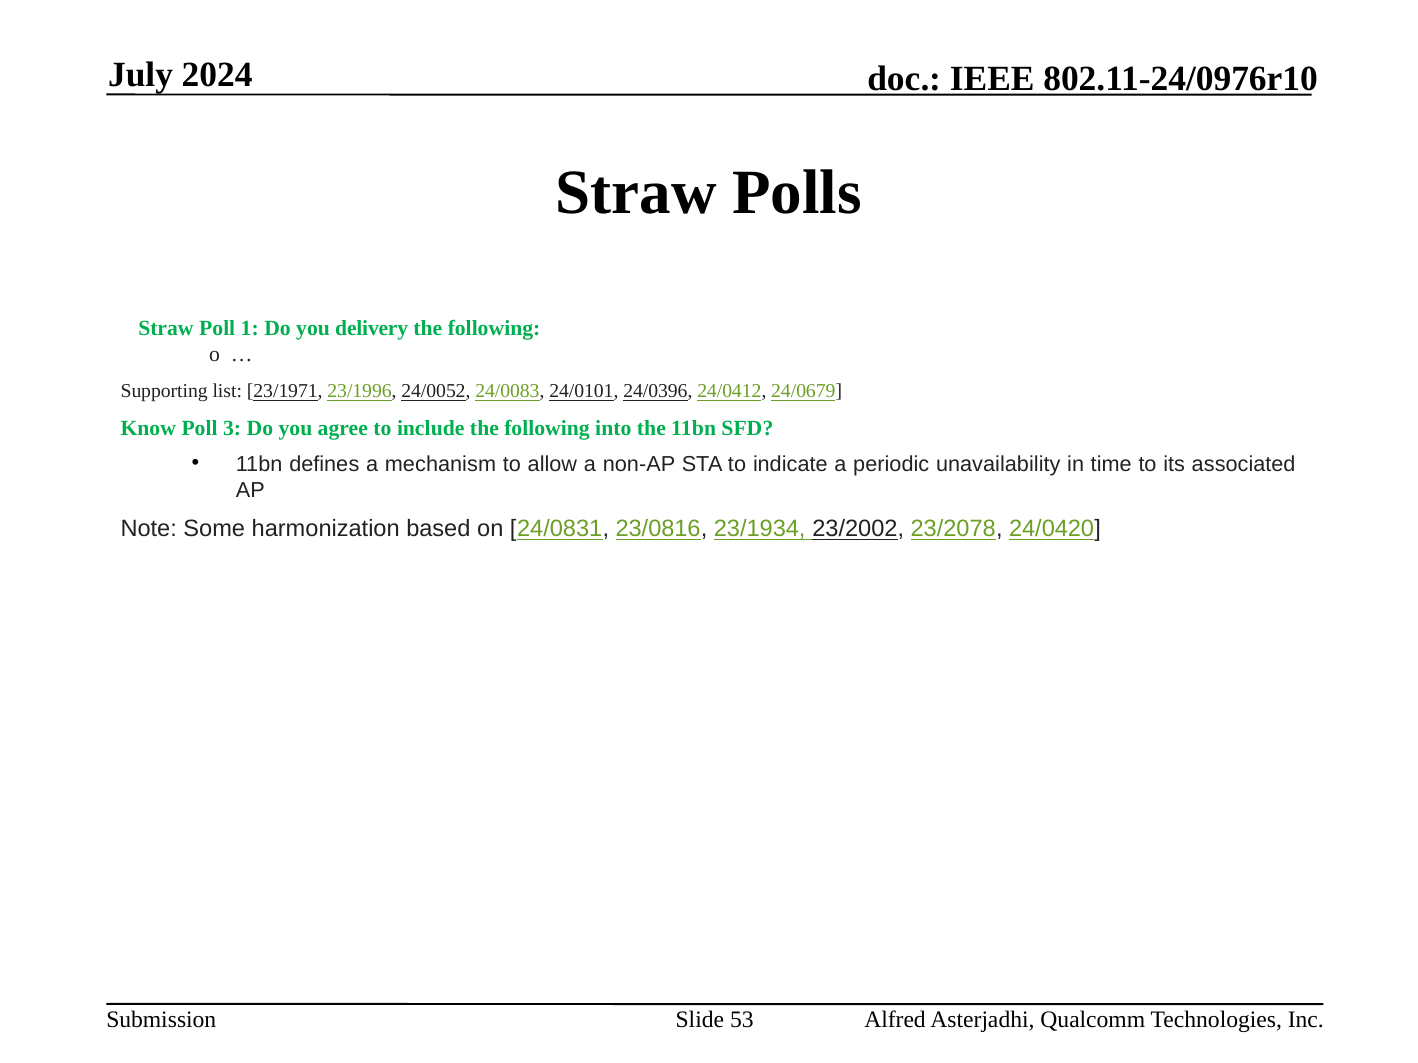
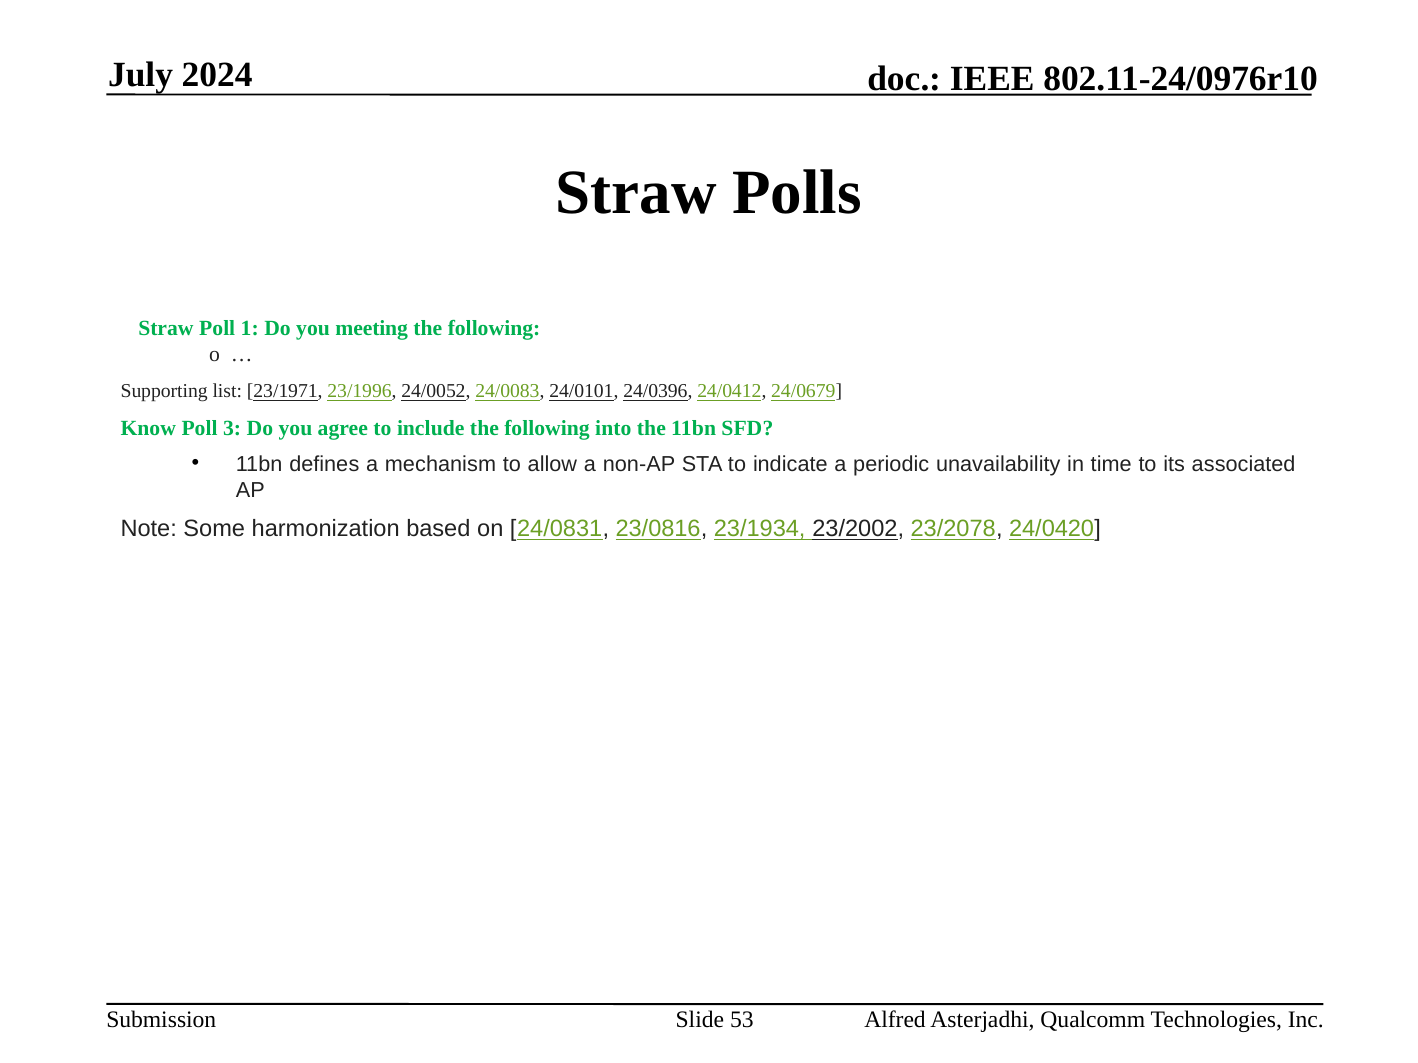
delivery: delivery -> meeting
